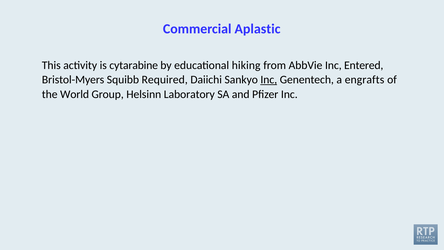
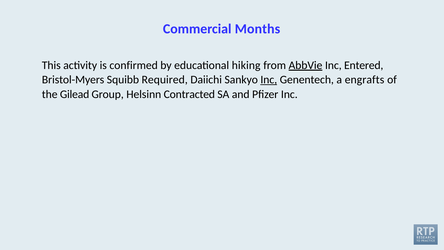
Aplastic: Aplastic -> Months
cytarabine: cytarabine -> confirmed
AbbVie underline: none -> present
World: World -> Gilead
Laboratory: Laboratory -> Contracted
